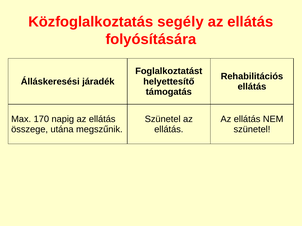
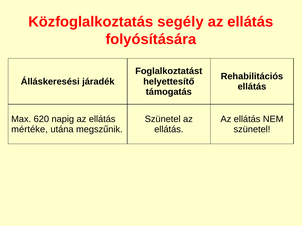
170: 170 -> 620
összege: összege -> mértéke
